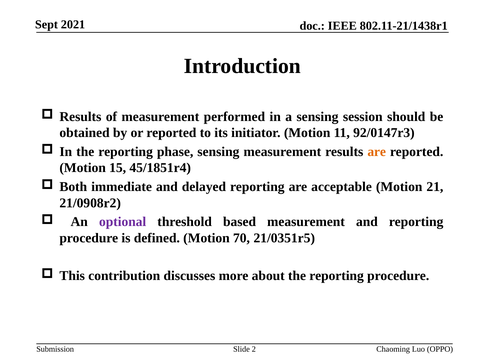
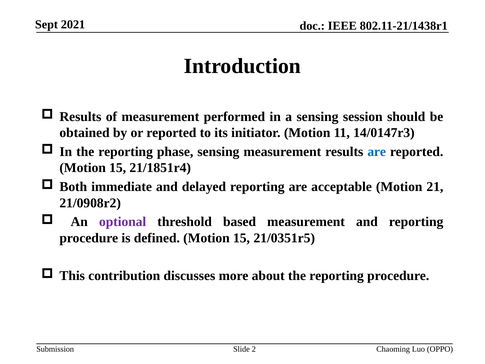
92/0147r3: 92/0147r3 -> 14/0147r3
are at (377, 152) colour: orange -> blue
45/1851r4: 45/1851r4 -> 21/1851r4
defined Motion 70: 70 -> 15
